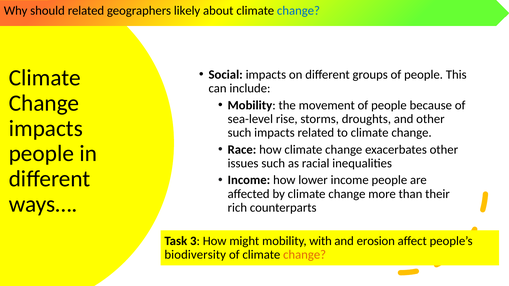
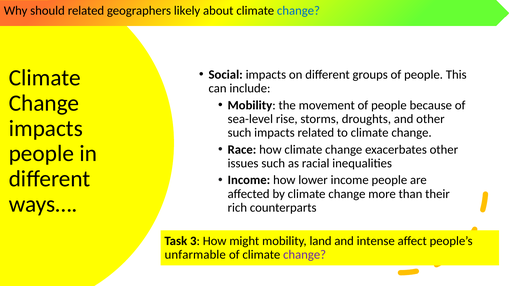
with: with -> land
erosion: erosion -> intense
biodiversity: biodiversity -> unfarmable
change at (305, 255) colour: orange -> purple
